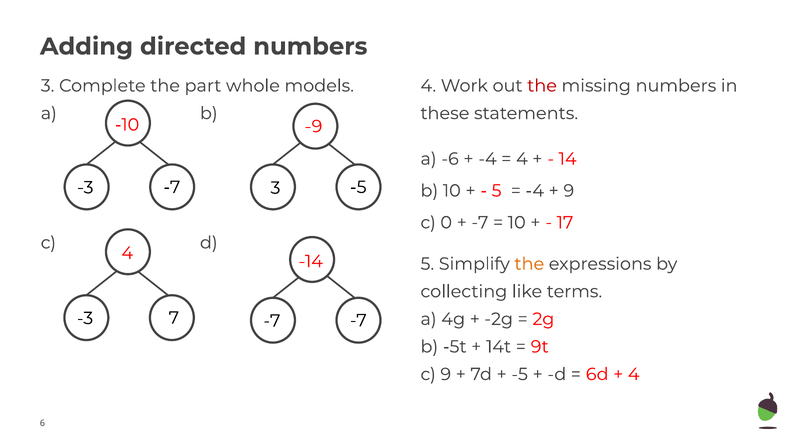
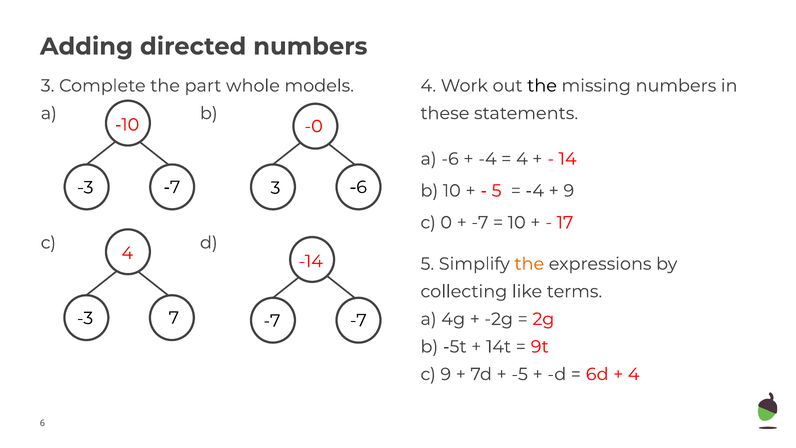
the at (542, 86) colour: red -> black
-9: -9 -> -0
3 -5: -5 -> -6
